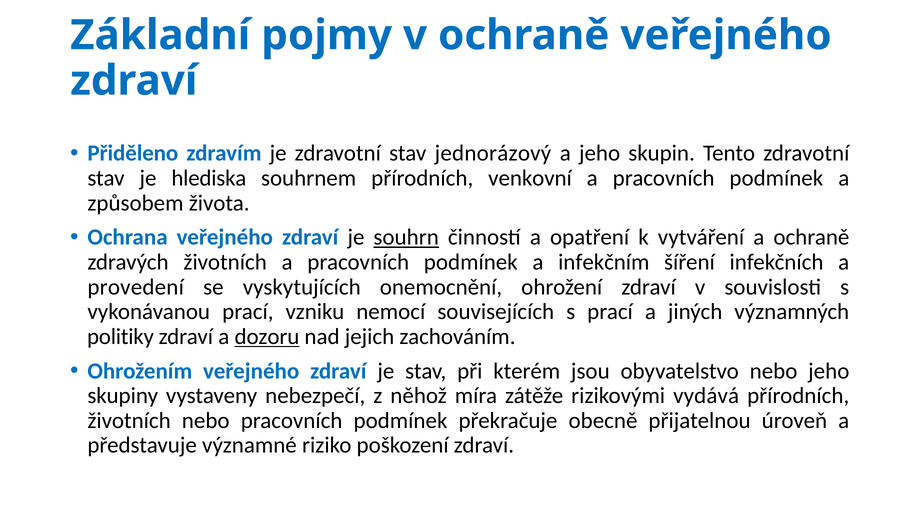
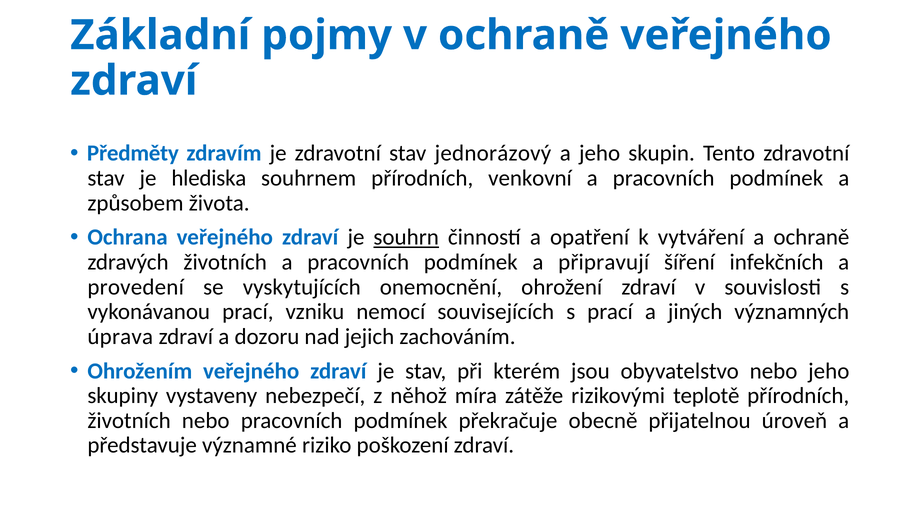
Přiděleno: Přiděleno -> Předměty
infekčním: infekčním -> připravují
politiky: politiky -> úprava
dozoru underline: present -> none
vydává: vydává -> teplotě
